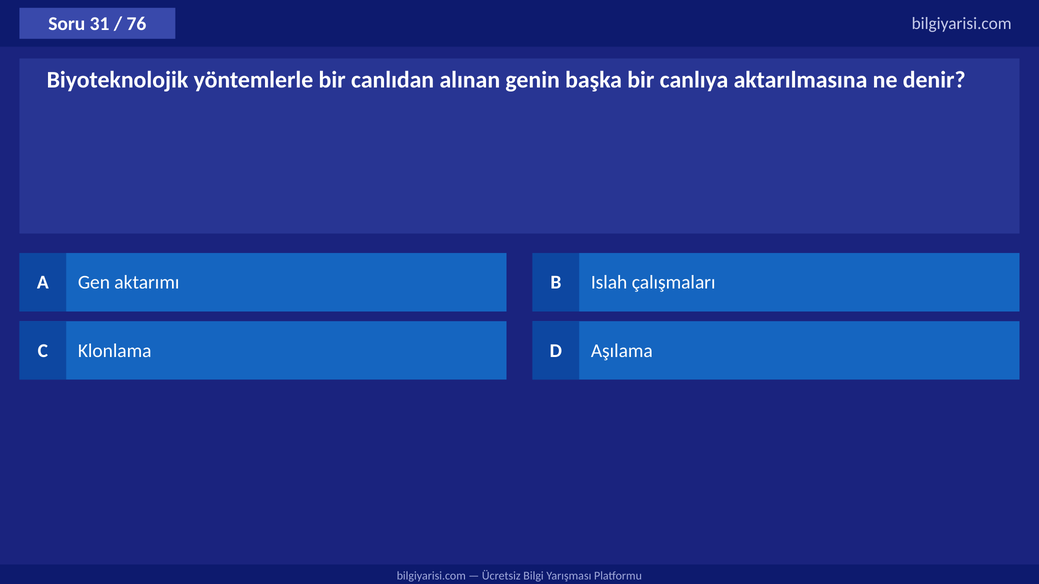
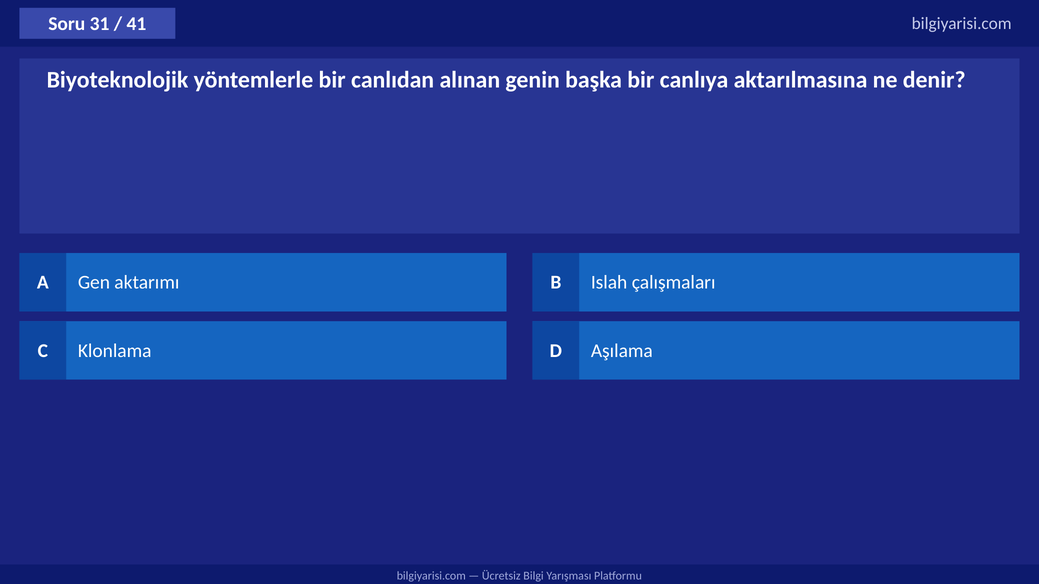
76: 76 -> 41
